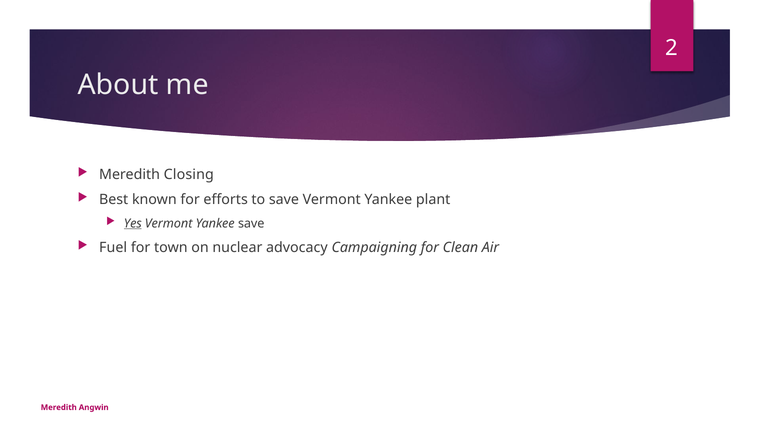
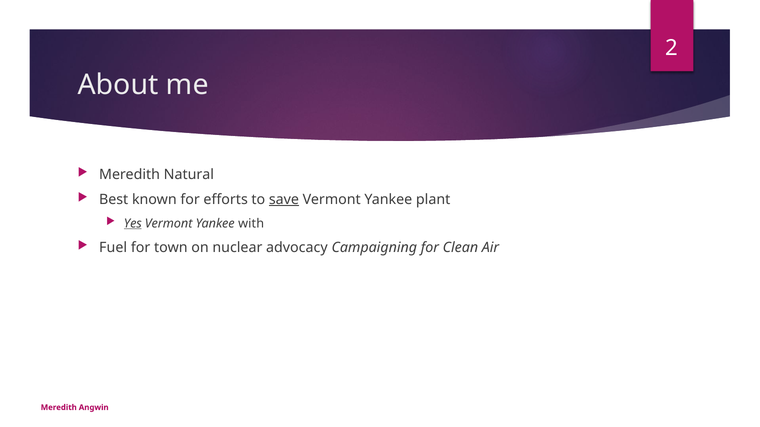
Closing: Closing -> Natural
save at (284, 200) underline: none -> present
Yankee save: save -> with
